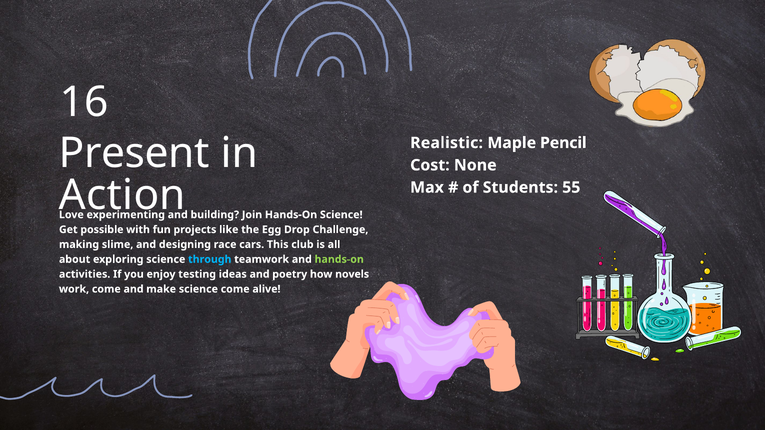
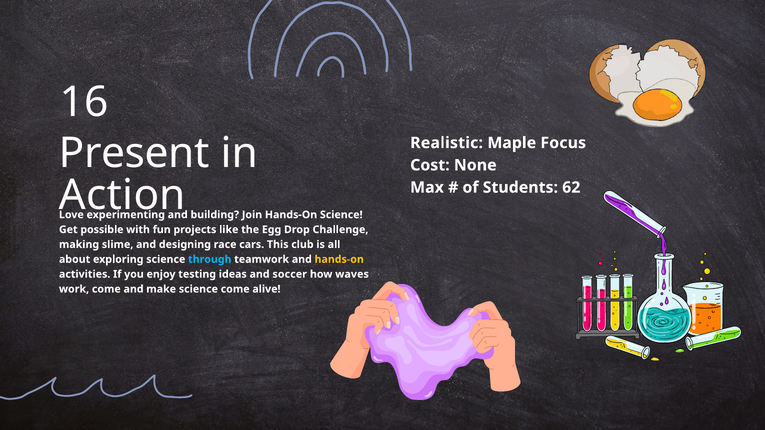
Pencil: Pencil -> Focus
55: 55 -> 62
hands-on at (339, 259) colour: light green -> yellow
poetry: poetry -> soccer
novels: novels -> waves
